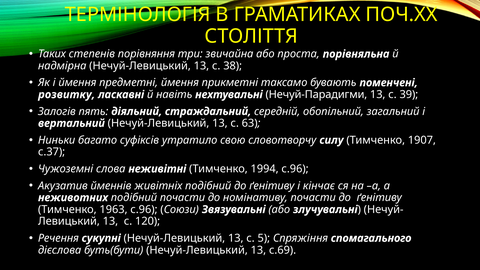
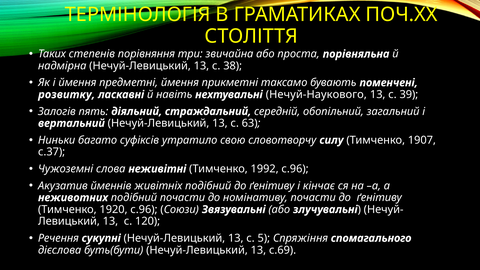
Нечуй-Парадигми: Нечуй-Парадигми -> Нечуй-Наукового
1994: 1994 -> 1992
1963: 1963 -> 1920
